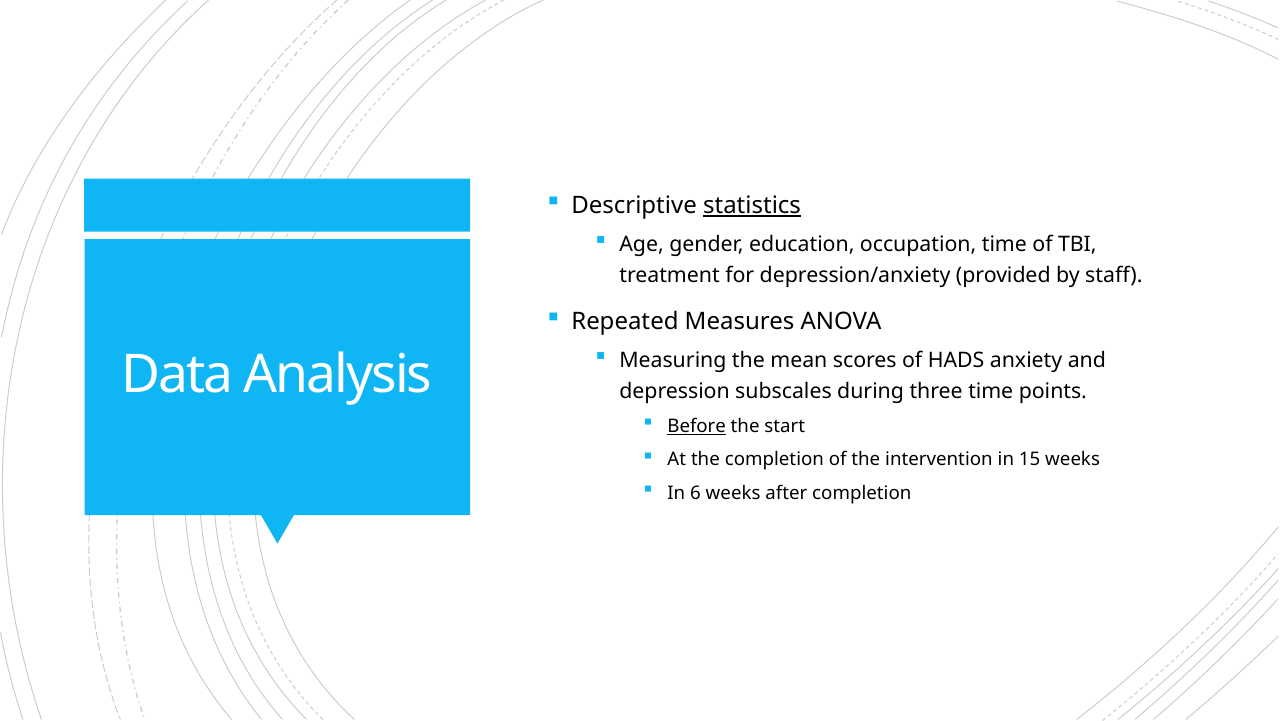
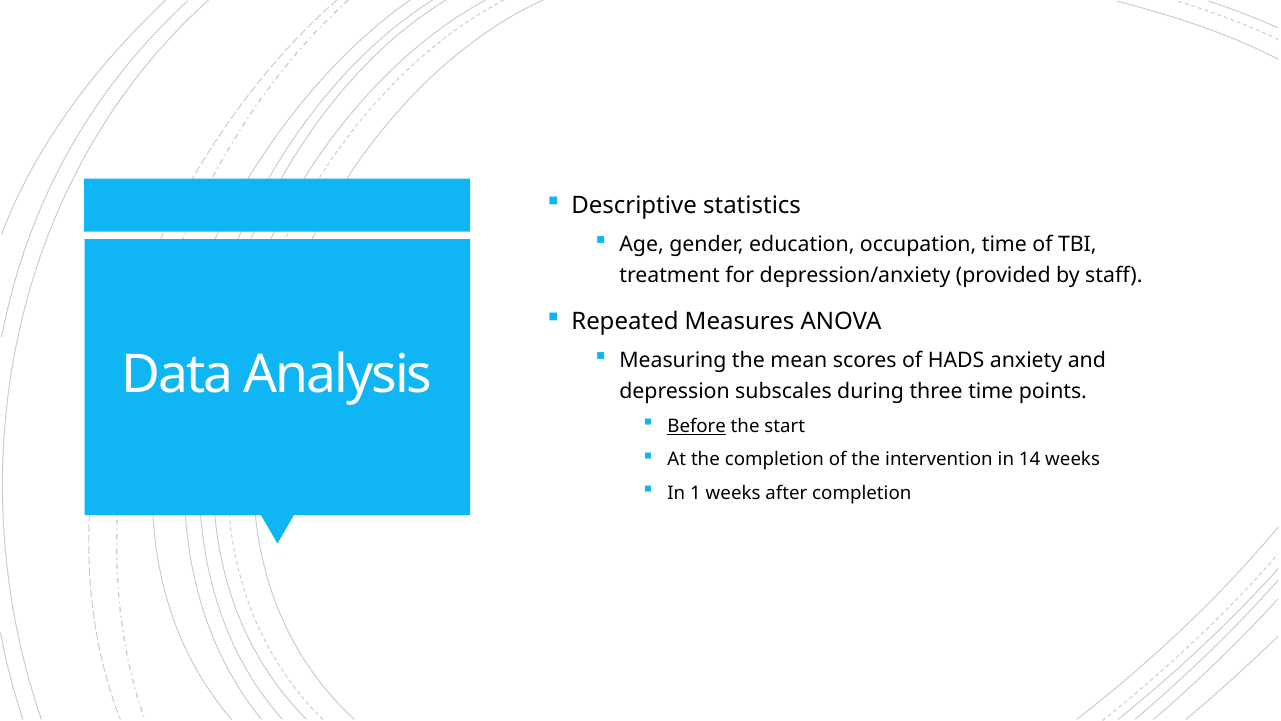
statistics underline: present -> none
15: 15 -> 14
6: 6 -> 1
